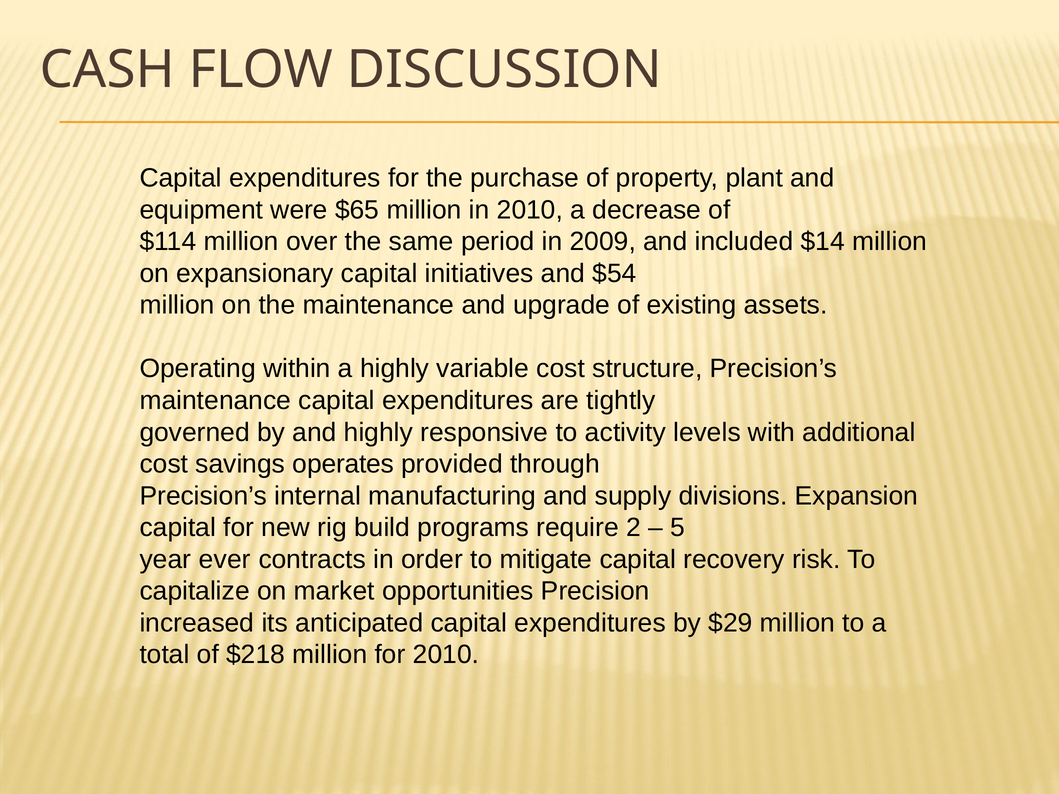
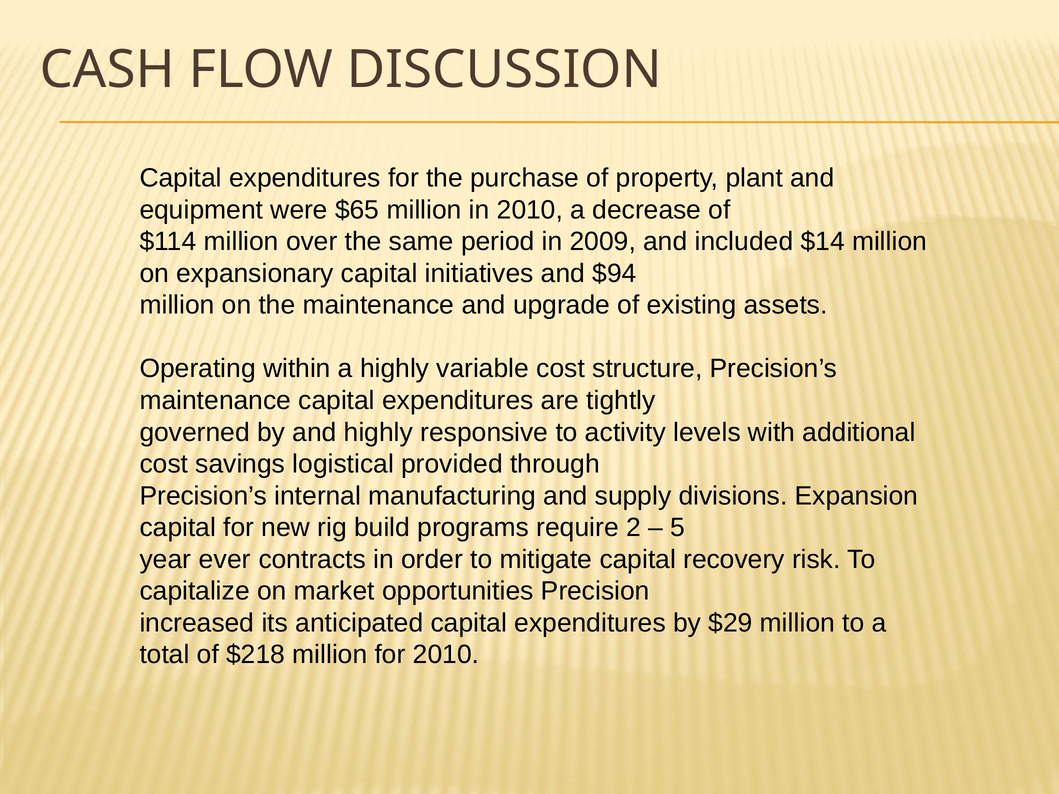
$54: $54 -> $94
operates: operates -> logistical
